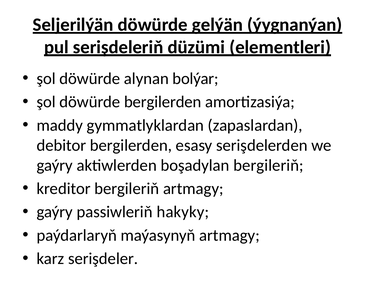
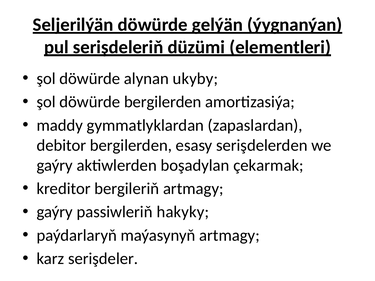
bolýar: bolýar -> ukyby
boşadylan bergileriň: bergileriň -> çekarmak
